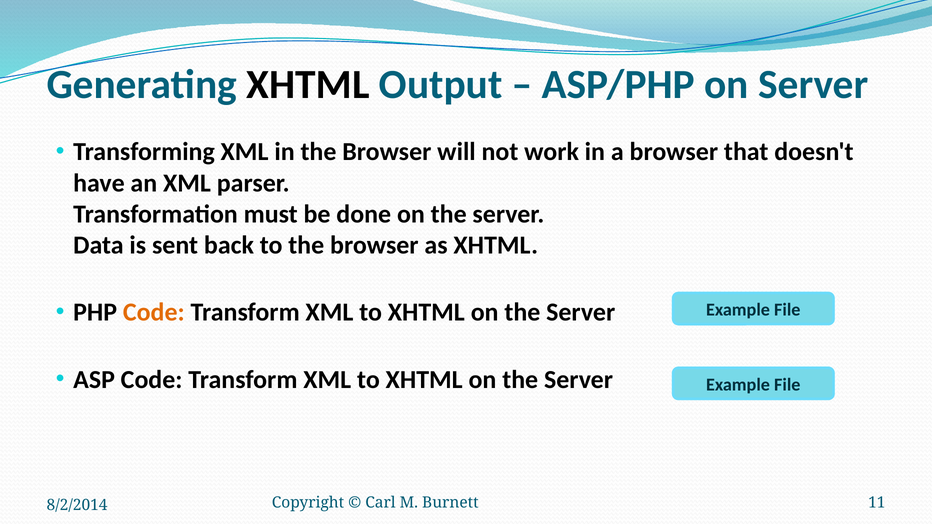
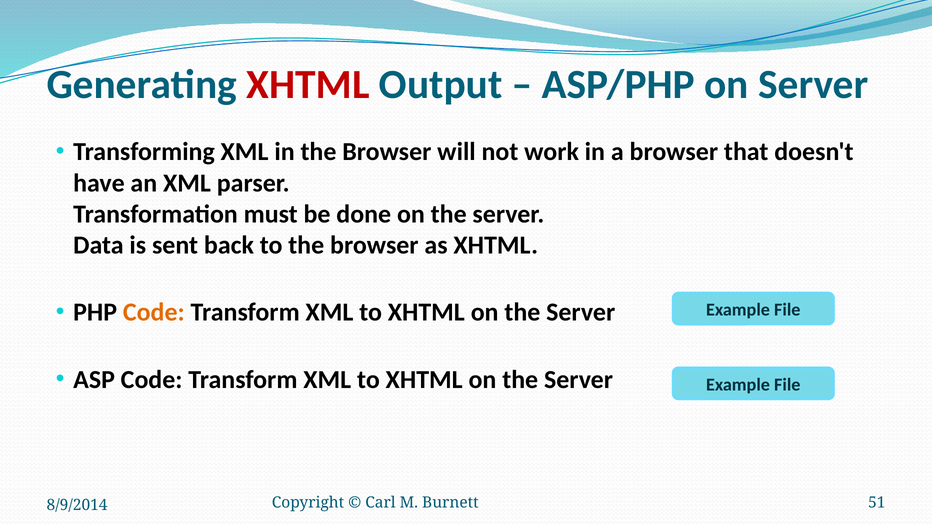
XHTML at (308, 85) colour: black -> red
11: 11 -> 51
8/2/2014: 8/2/2014 -> 8/9/2014
